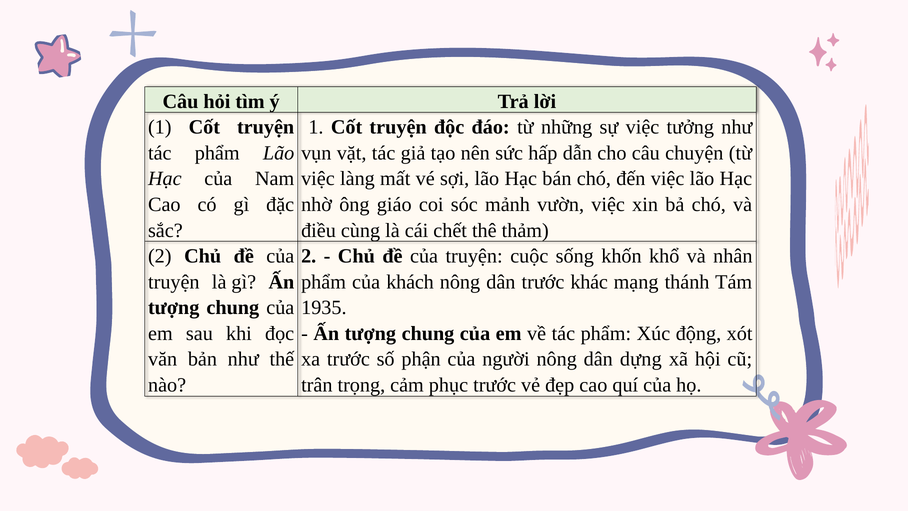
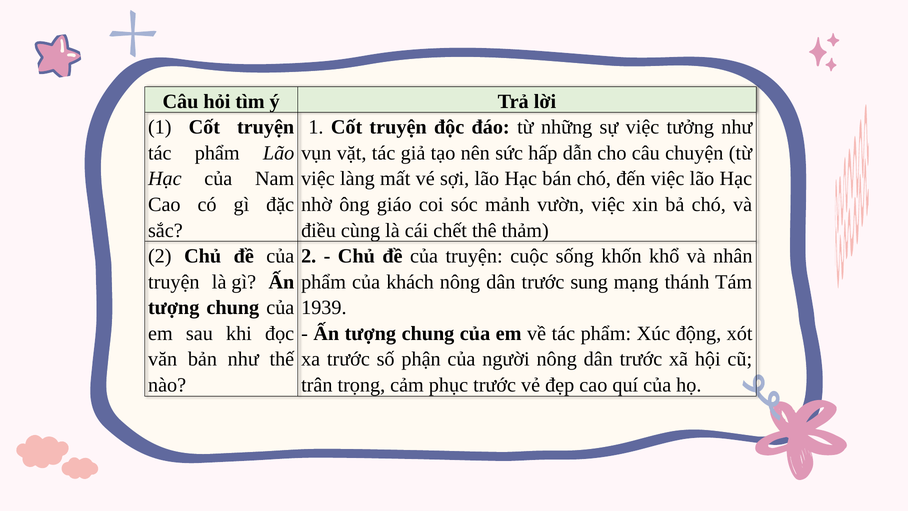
khác: khác -> sung
1935: 1935 -> 1939
người nông dân dựng: dựng -> trước
